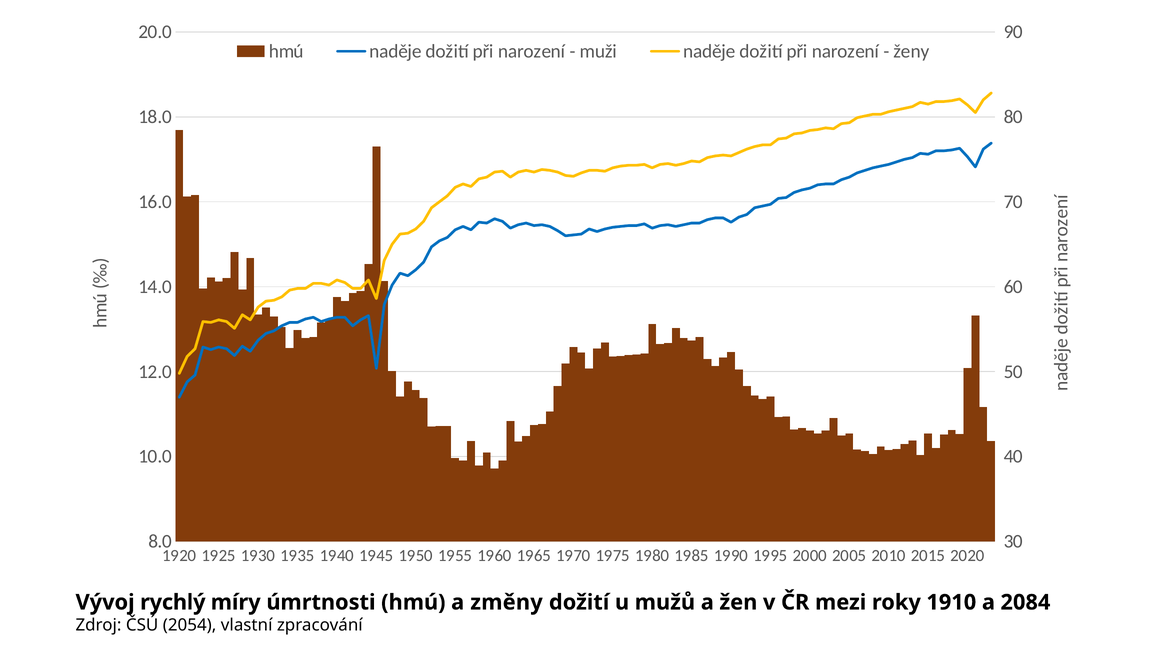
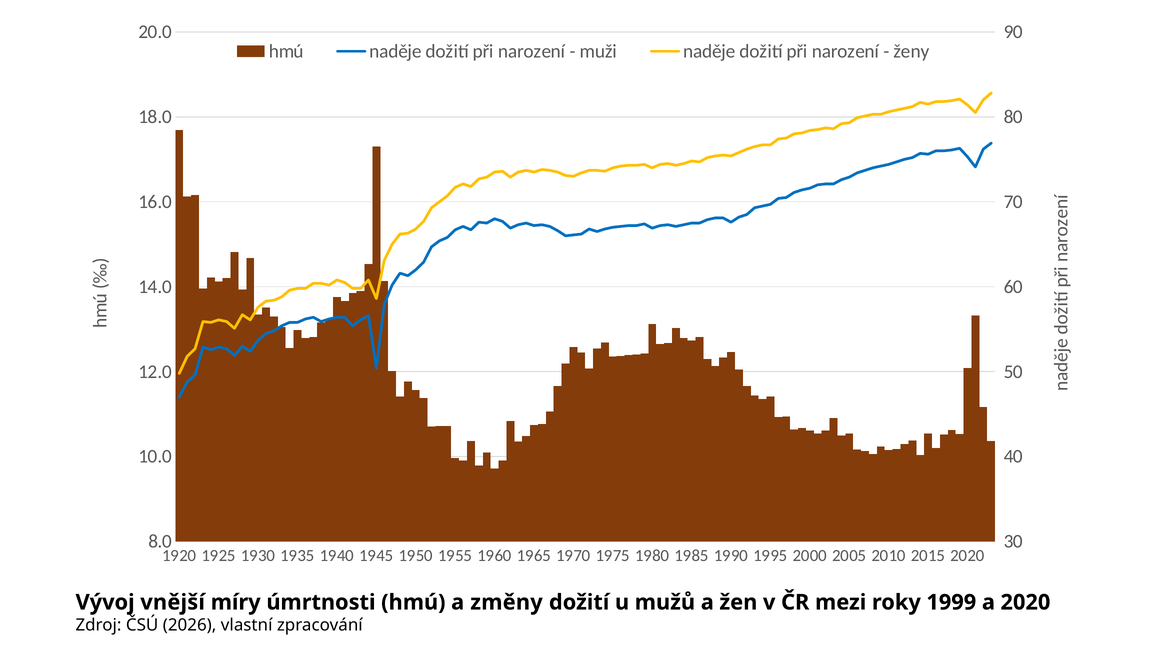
rychlý: rychlý -> vnější
1910: 1910 -> 1999
a 2084: 2084 -> 2020
2054: 2054 -> 2026
